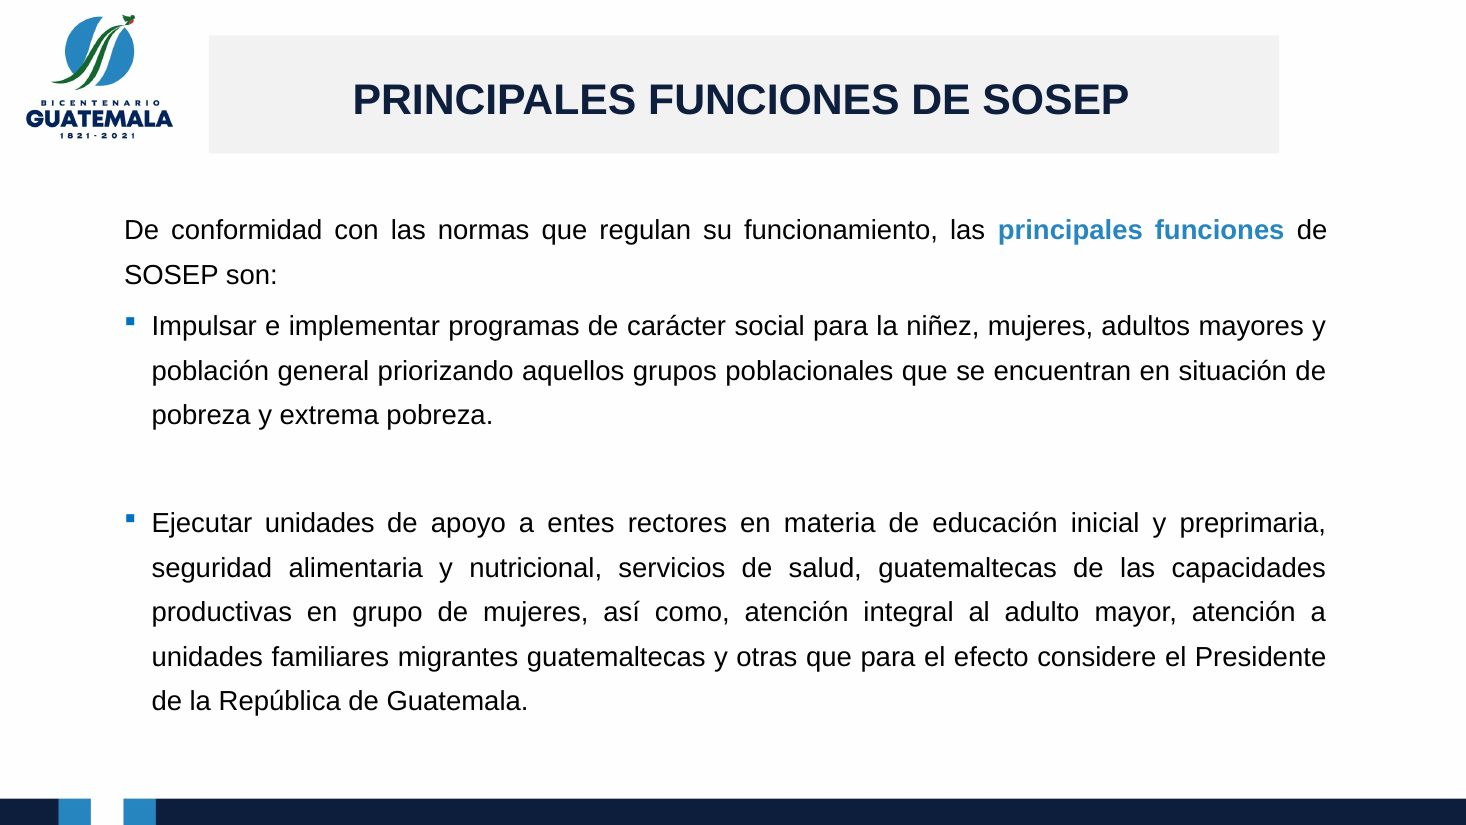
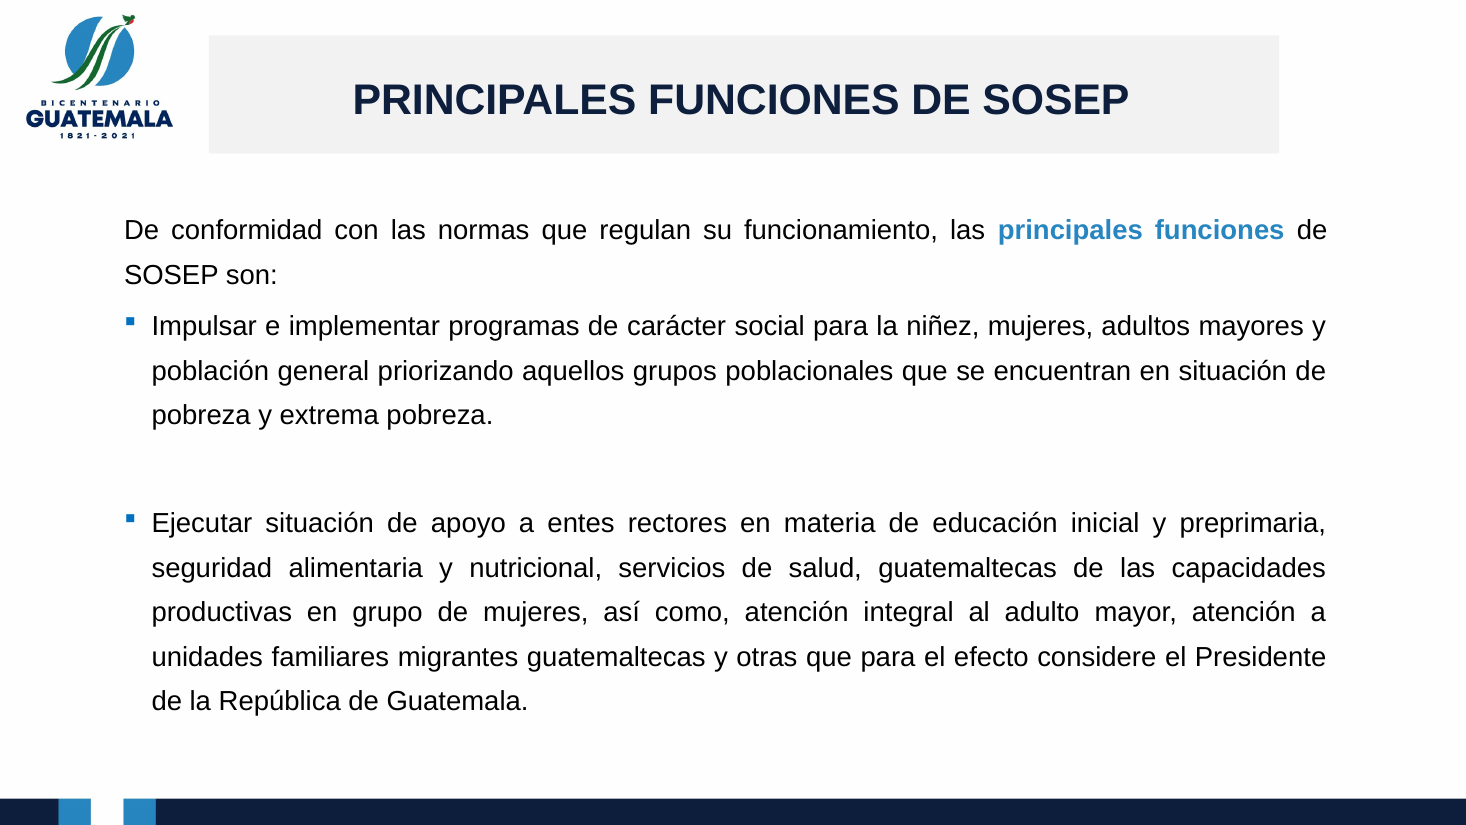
Ejecutar unidades: unidades -> situación
